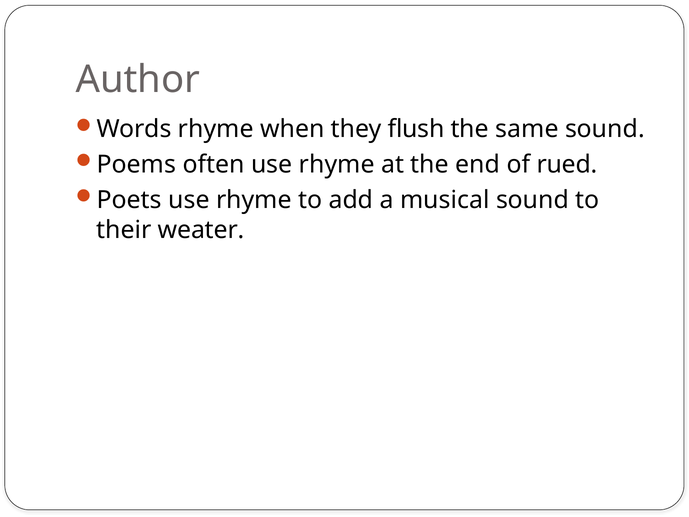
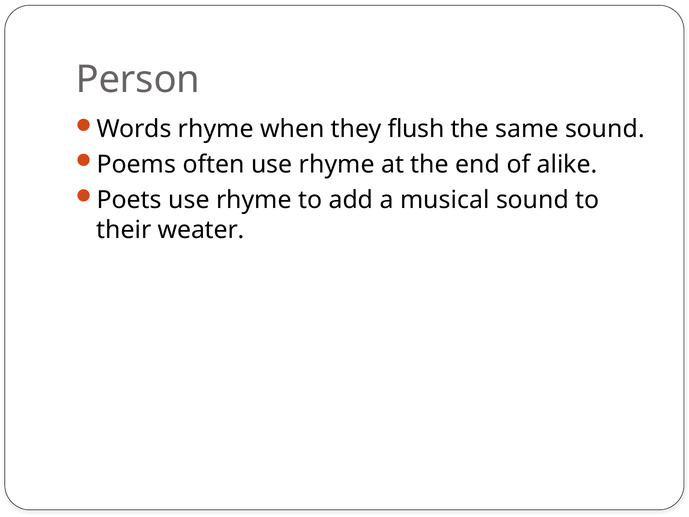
Author: Author -> Person
rued: rued -> alike
